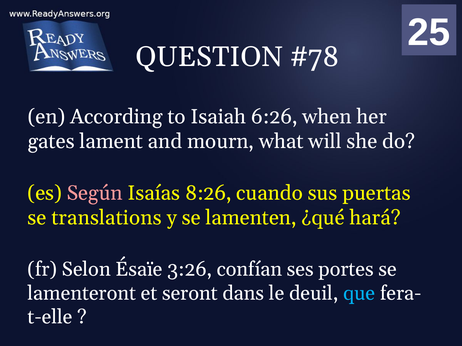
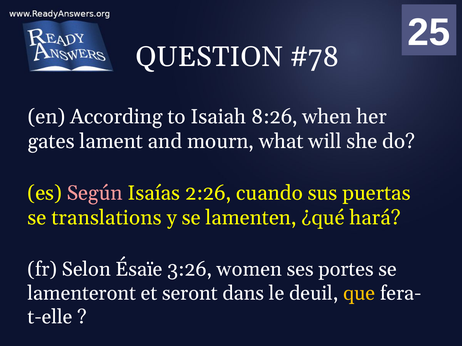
6:26: 6:26 -> 8:26
8:26: 8:26 -> 2:26
confían: confían -> women
que colour: light blue -> yellow
